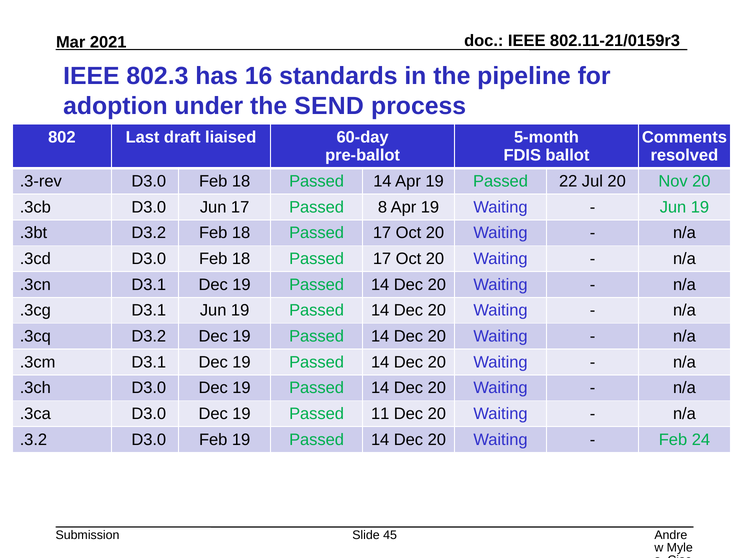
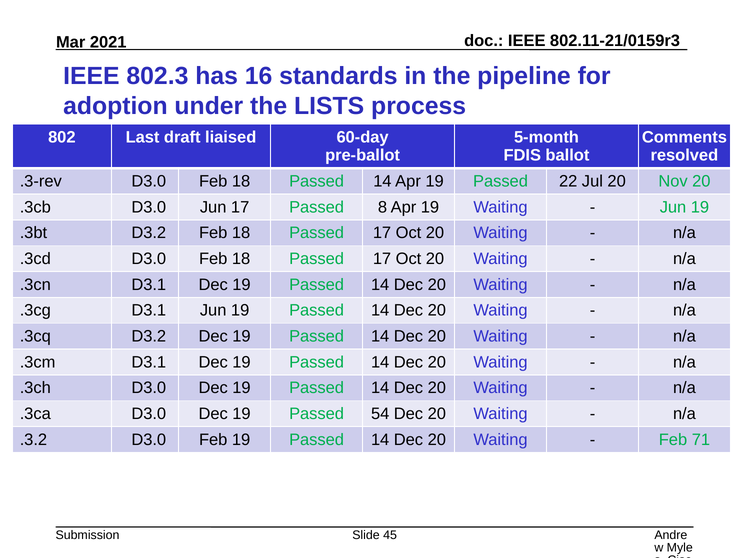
SEND: SEND -> LISTS
11: 11 -> 54
24: 24 -> 71
